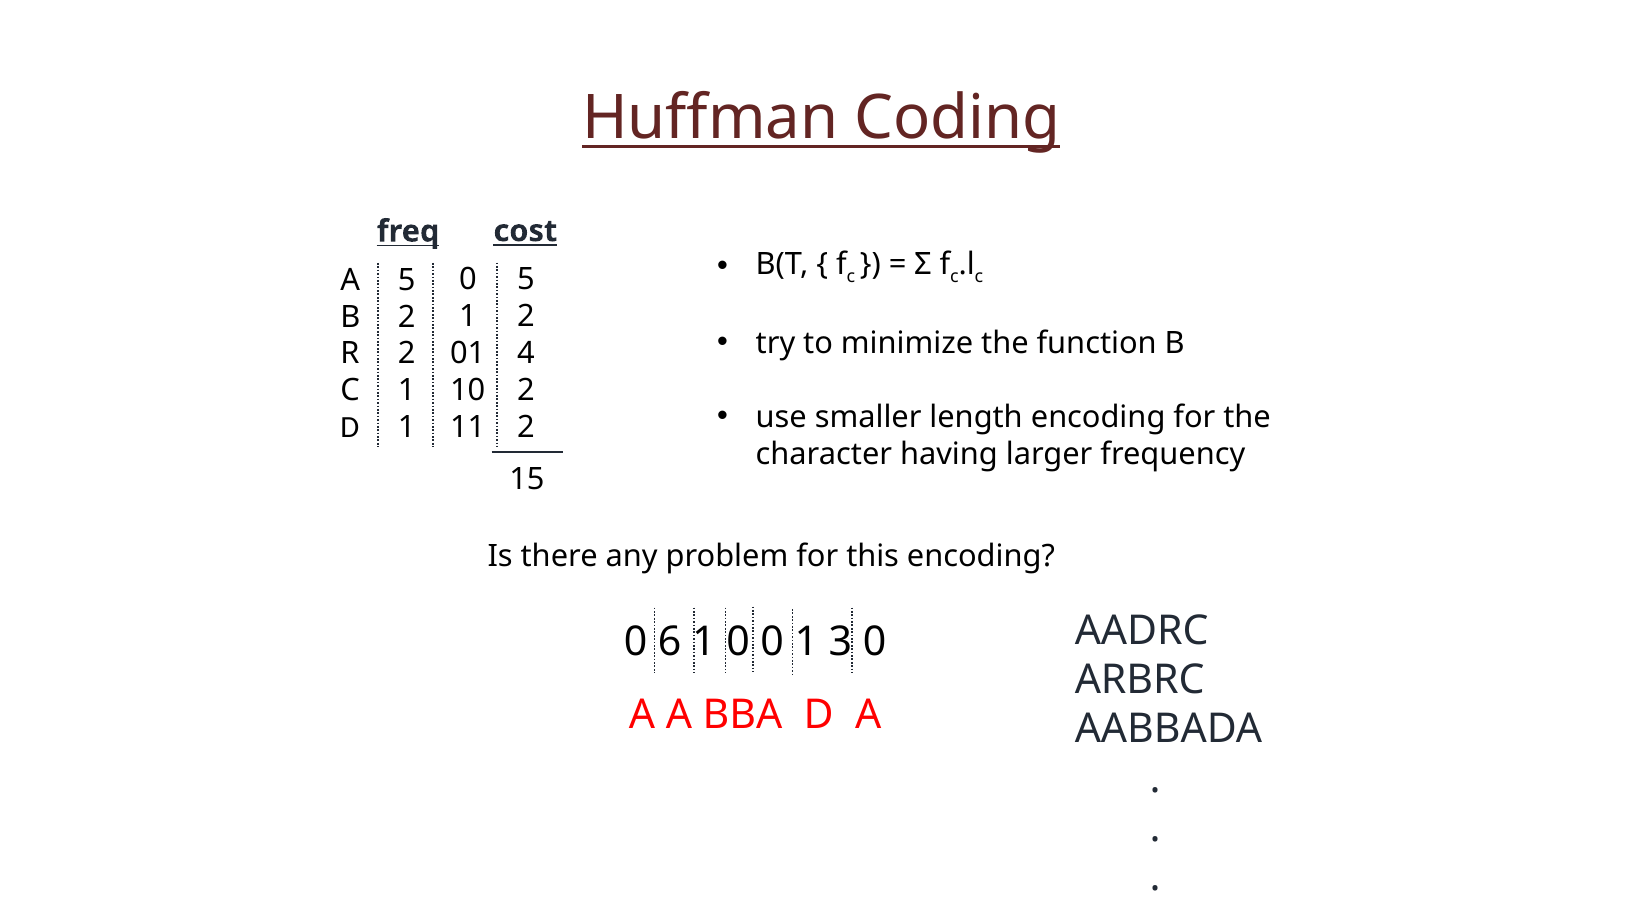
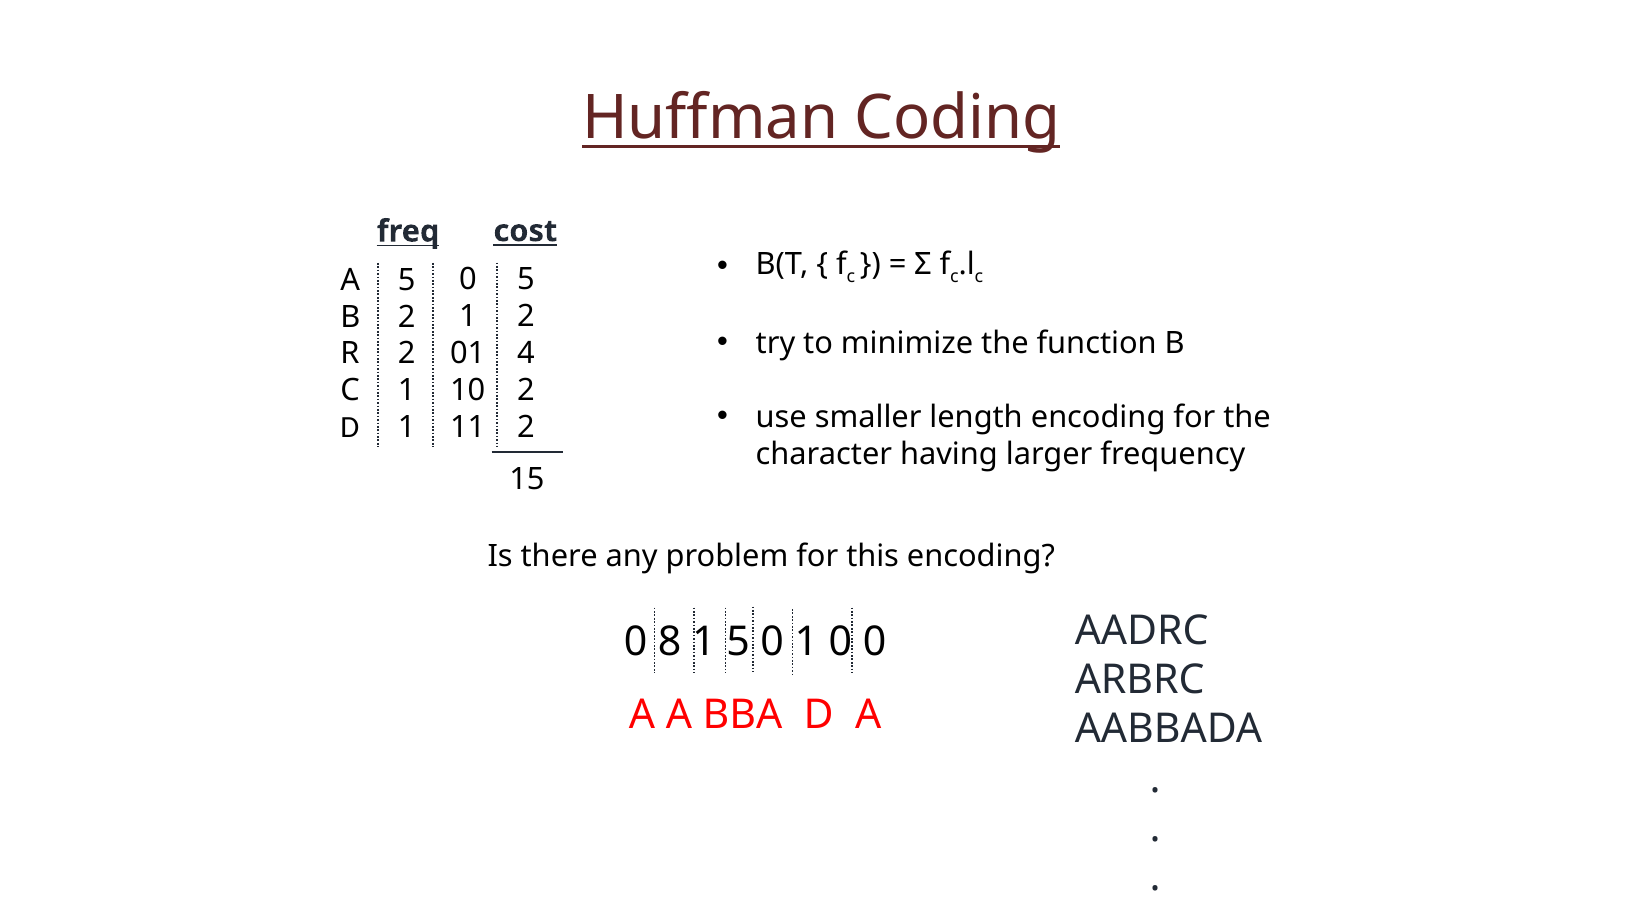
6: 6 -> 8
1 0: 0 -> 5
1 3: 3 -> 0
